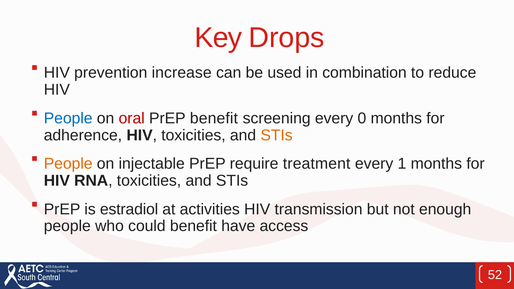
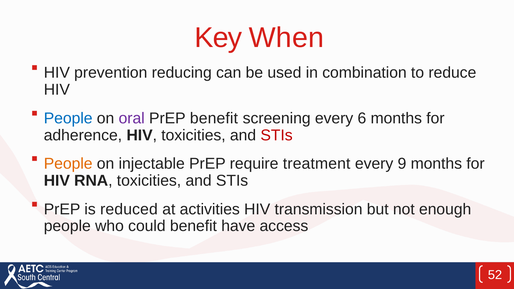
Drops: Drops -> When
increase: increase -> reducing
oral colour: red -> purple
0: 0 -> 6
STIs at (277, 135) colour: orange -> red
1: 1 -> 9
estradiol: estradiol -> reduced
